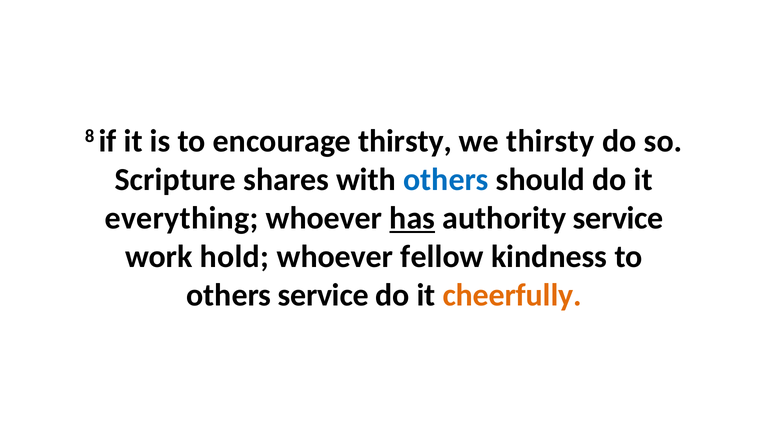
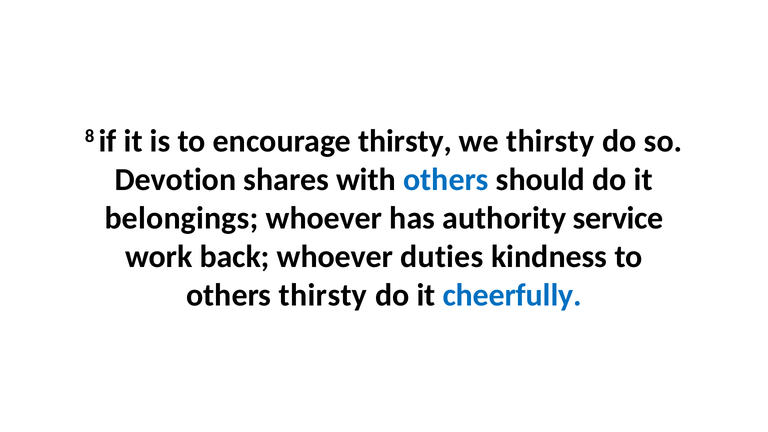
Scripture: Scripture -> Devotion
everything: everything -> belongings
has underline: present -> none
hold: hold -> back
fellow: fellow -> duties
others service: service -> thirsty
cheerfully colour: orange -> blue
